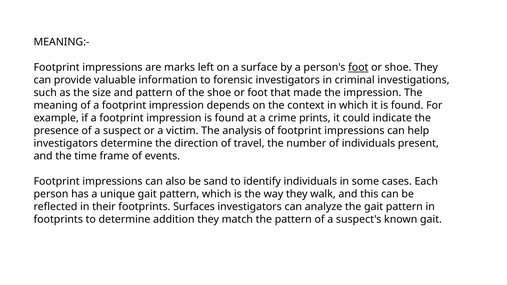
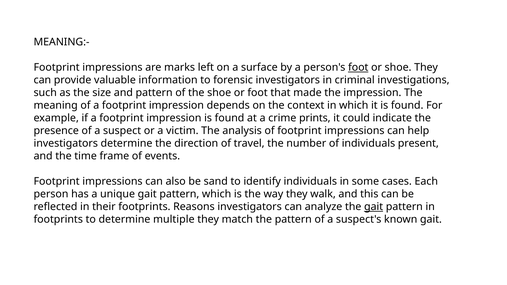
Surfaces: Surfaces -> Reasons
gait at (374, 207) underline: none -> present
addition: addition -> multiple
